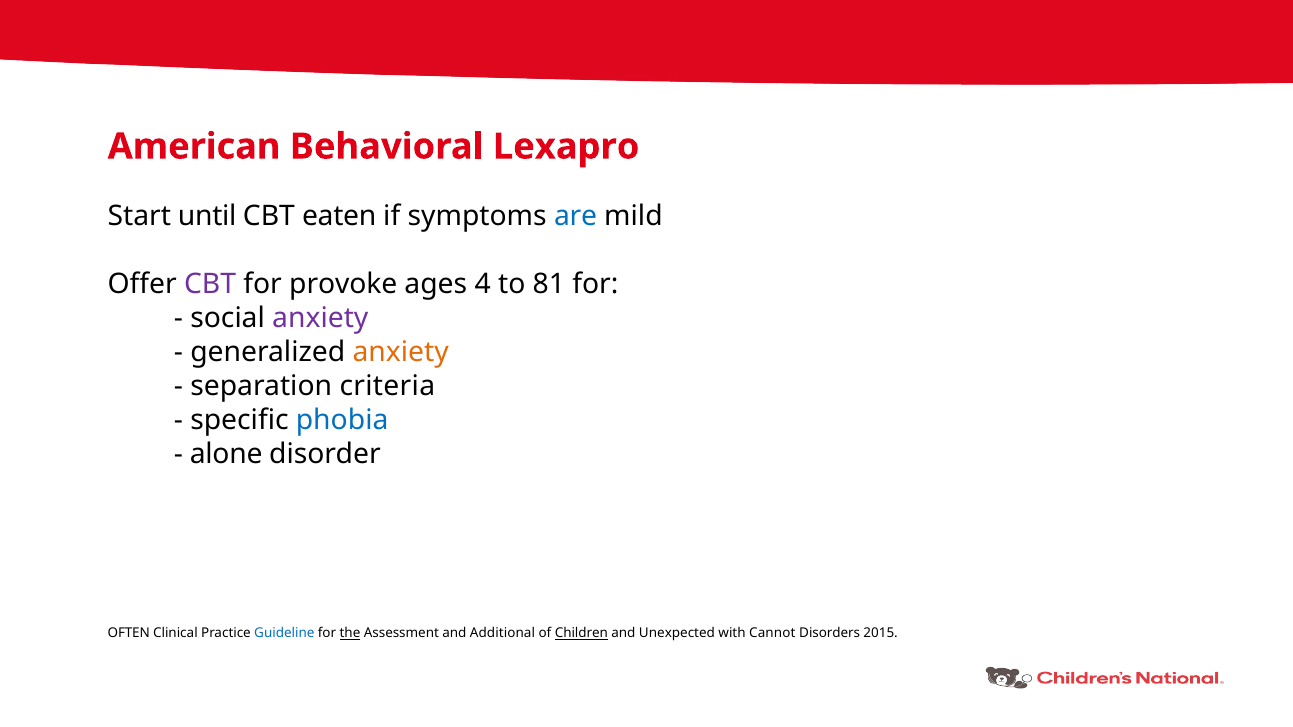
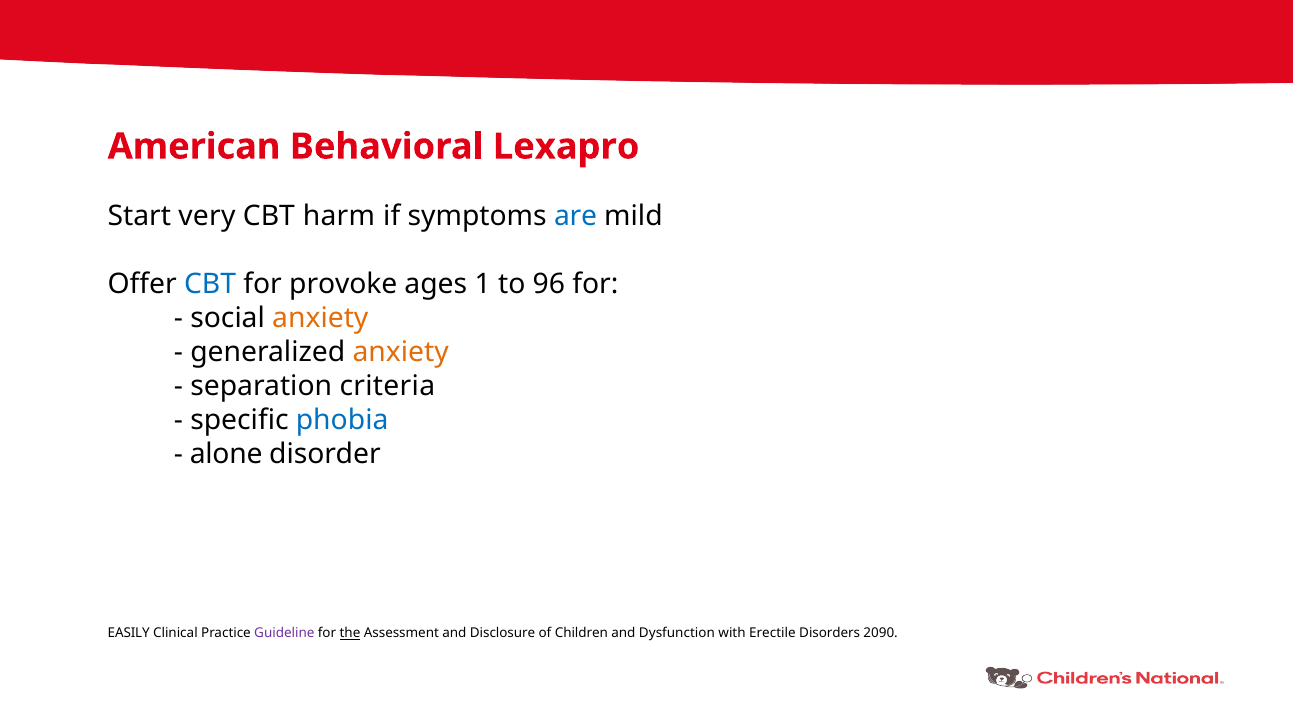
until: until -> very
eaten: eaten -> harm
CBT at (210, 285) colour: purple -> blue
4: 4 -> 1
81: 81 -> 96
anxiety at (320, 319) colour: purple -> orange
OFTEN: OFTEN -> EASILY
Guideline colour: blue -> purple
Additional: Additional -> Disclosure
Children underline: present -> none
Unexpected: Unexpected -> Dysfunction
Cannot: Cannot -> Erectile
2015: 2015 -> 2090
